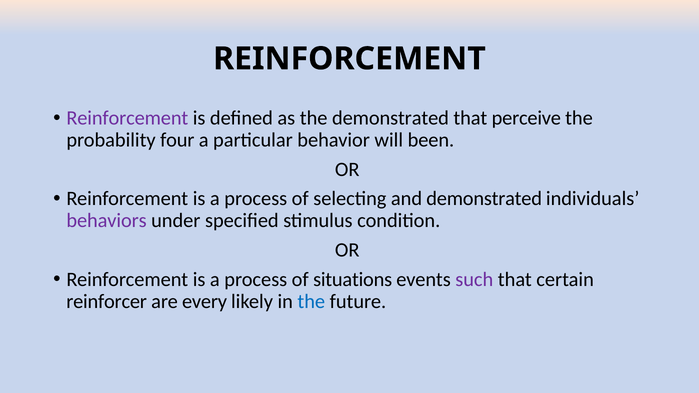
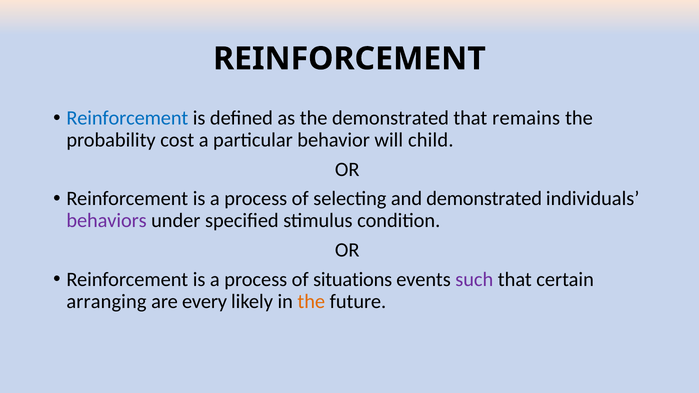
Reinforcement at (127, 118) colour: purple -> blue
perceive: perceive -> remains
four: four -> cost
been: been -> child
reinforcer: reinforcer -> arranging
the at (311, 301) colour: blue -> orange
